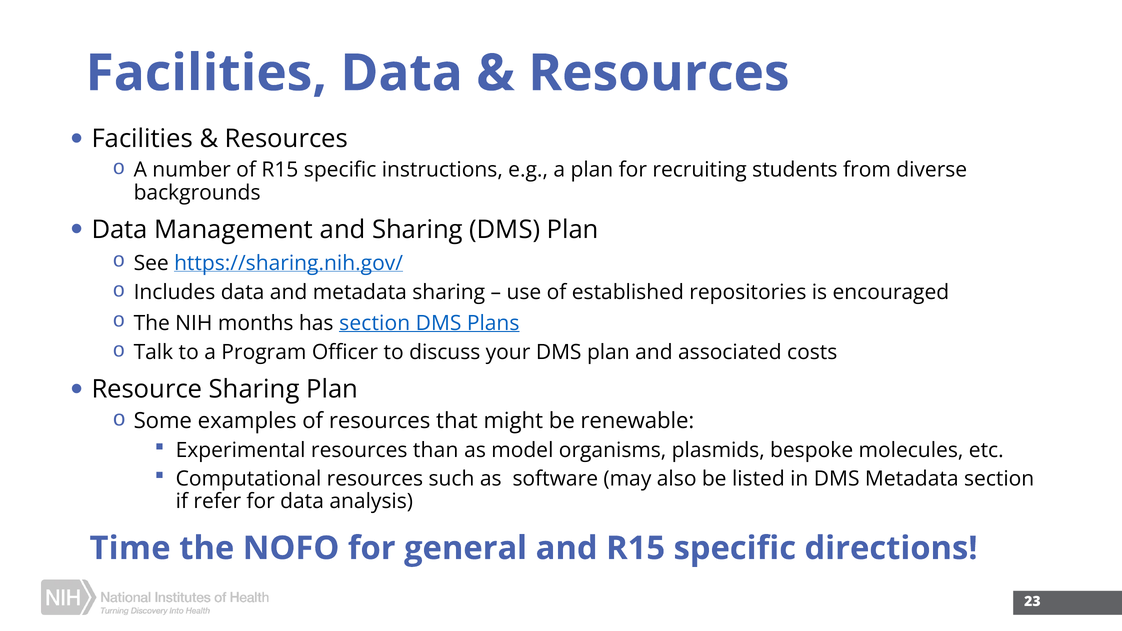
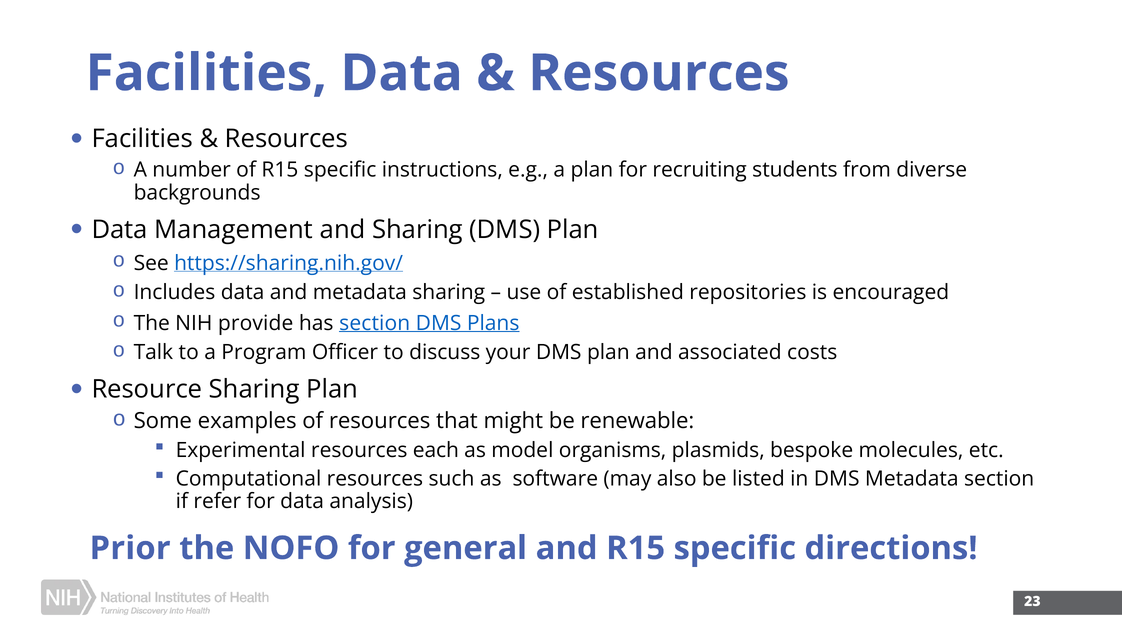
months: months -> provide
than: than -> each
Time: Time -> Prior
